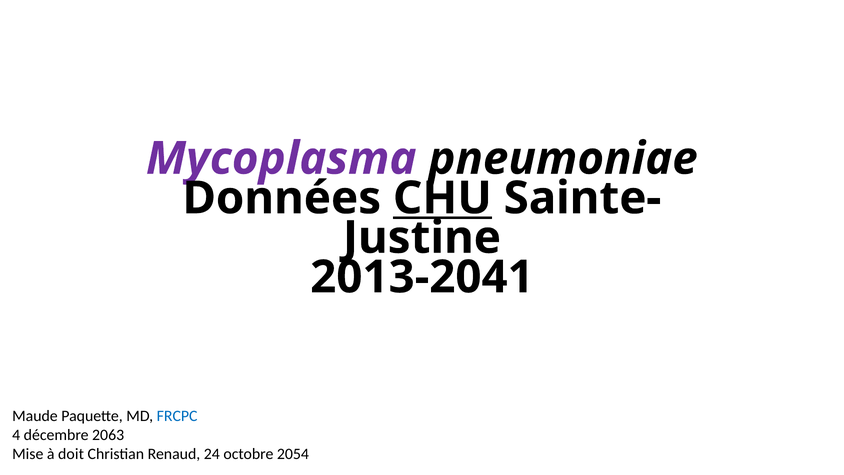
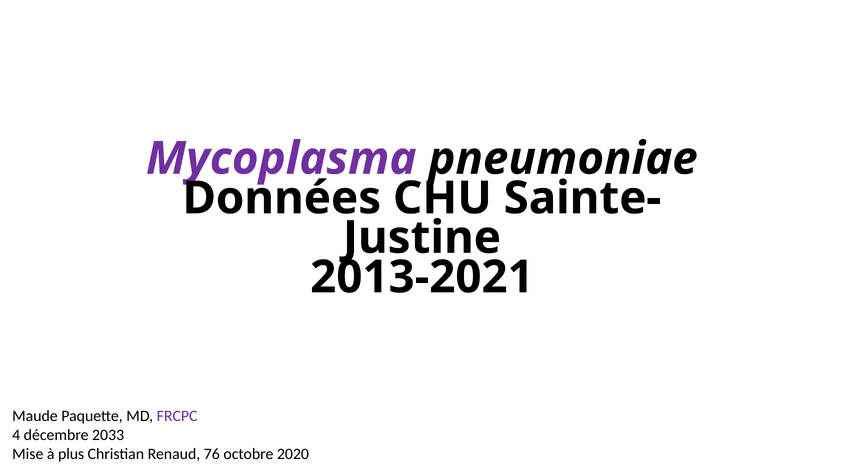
CHU underline: present -> none
2013-2041: 2013-2041 -> 2013-2021
FRCPC colour: blue -> purple
2063: 2063 -> 2033
doit: doit -> plus
24: 24 -> 76
2054: 2054 -> 2020
